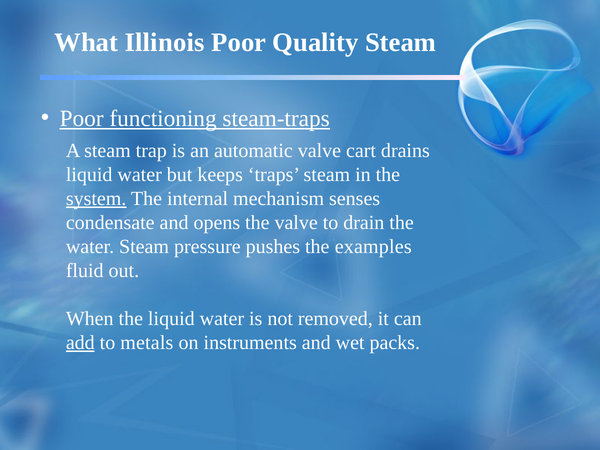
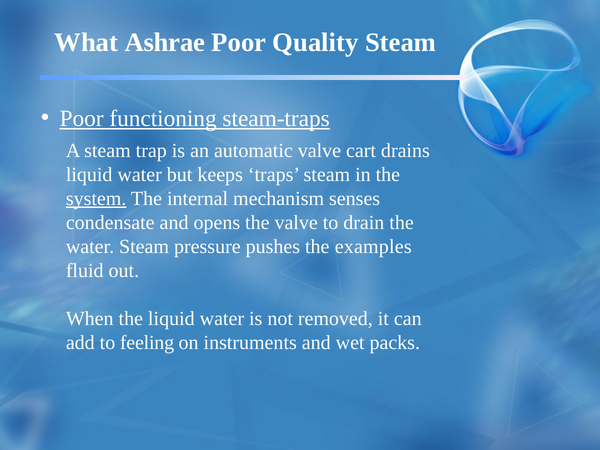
Illinois: Illinois -> Ashrae
add underline: present -> none
metals: metals -> feeling
